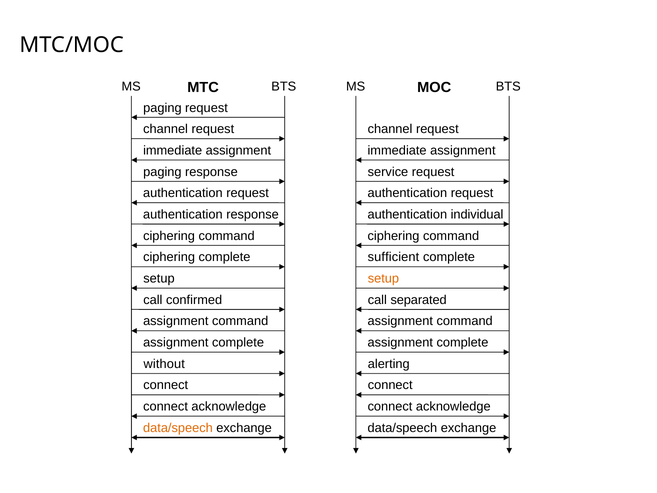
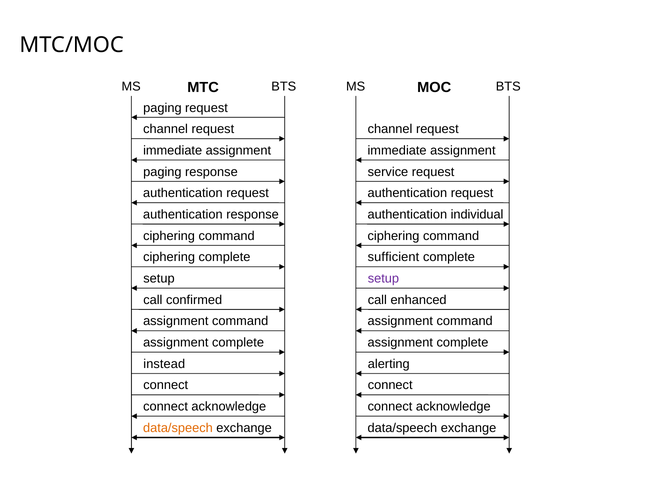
setup at (383, 278) colour: orange -> purple
separated: separated -> enhanced
without: without -> instead
